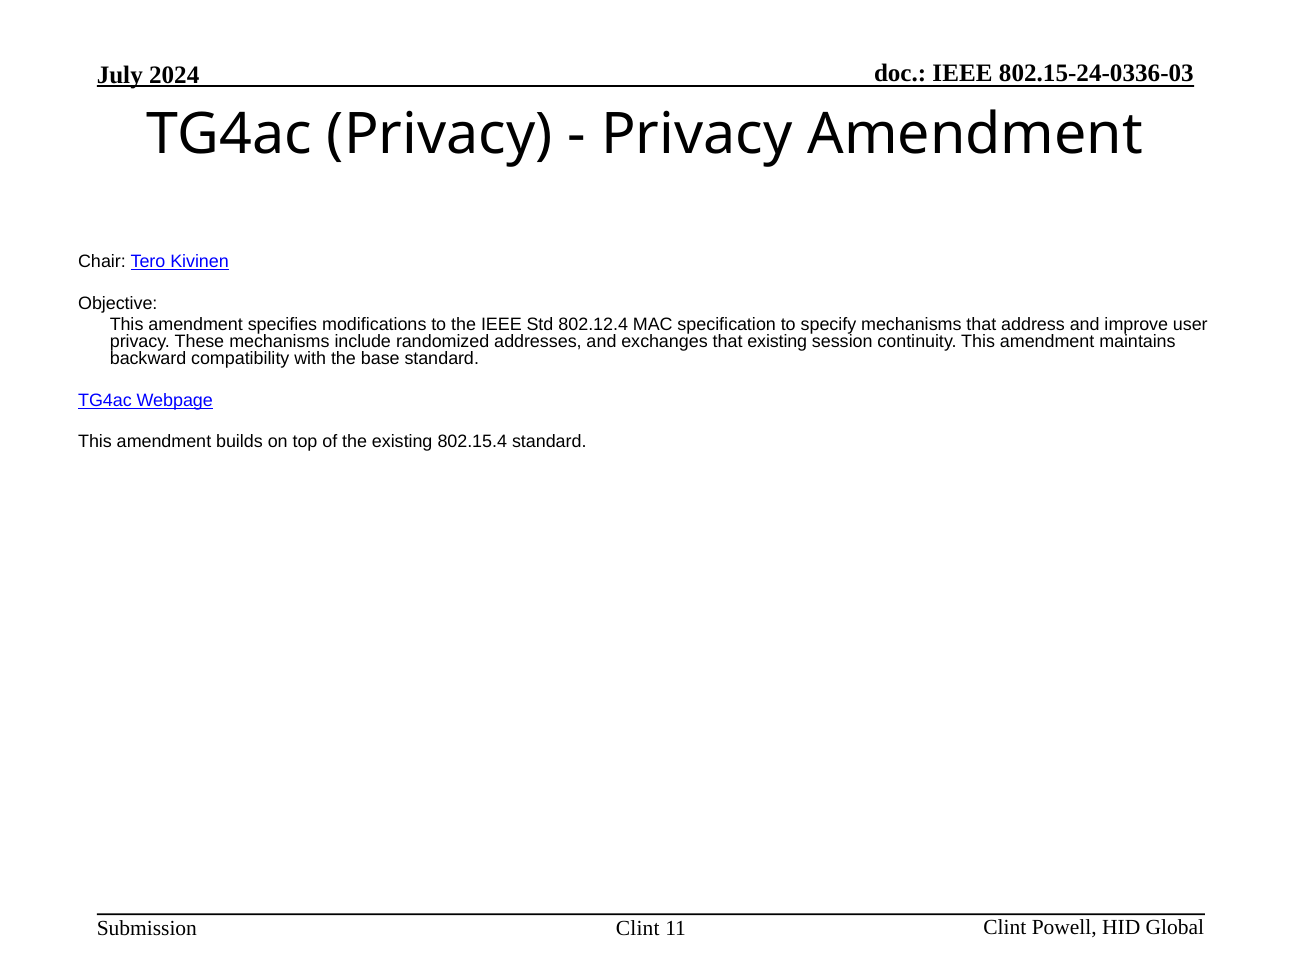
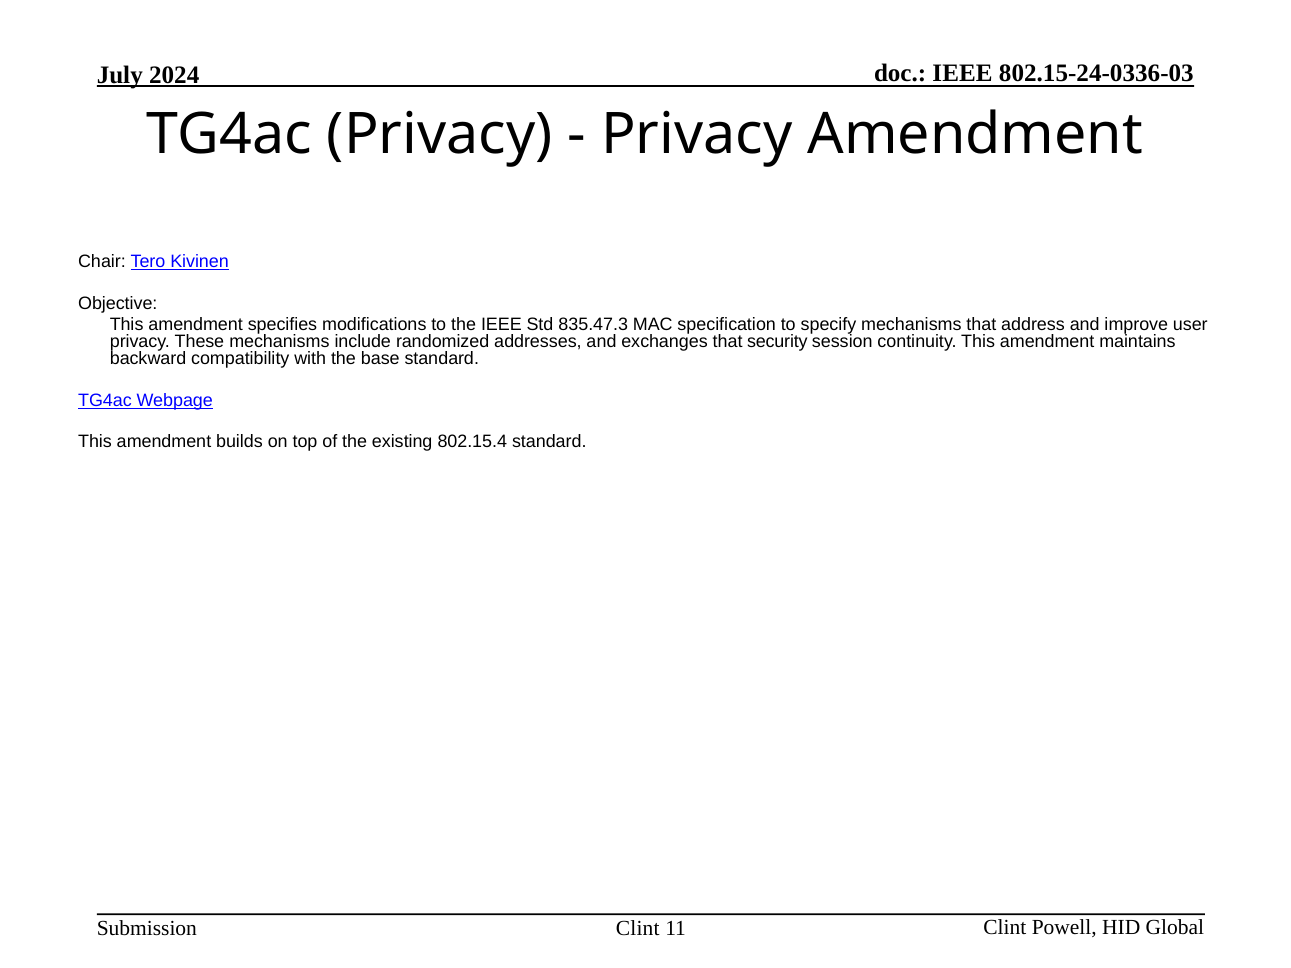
802.12.4: 802.12.4 -> 835.47.3
that existing: existing -> security
